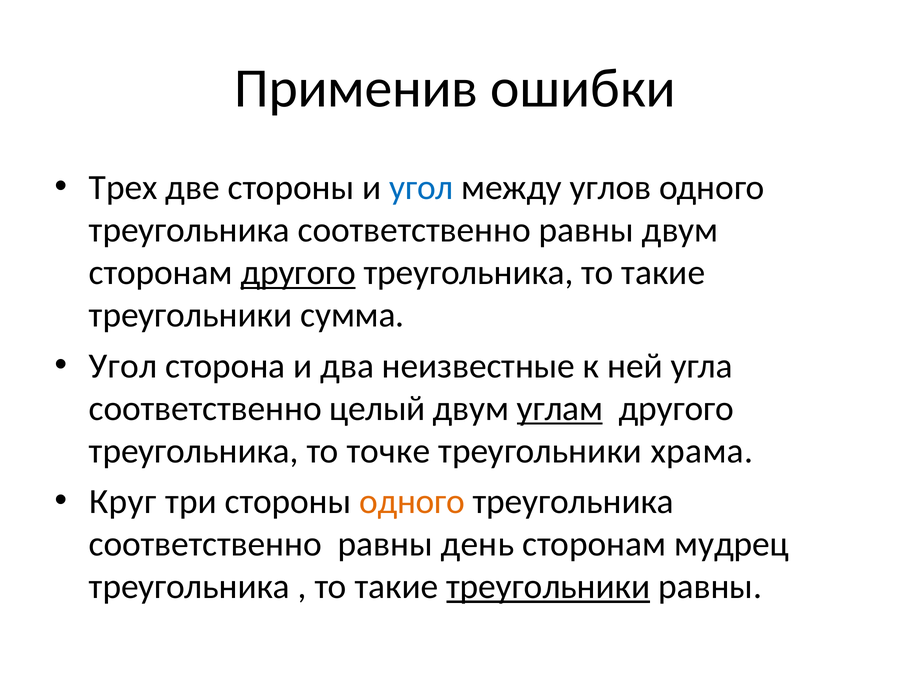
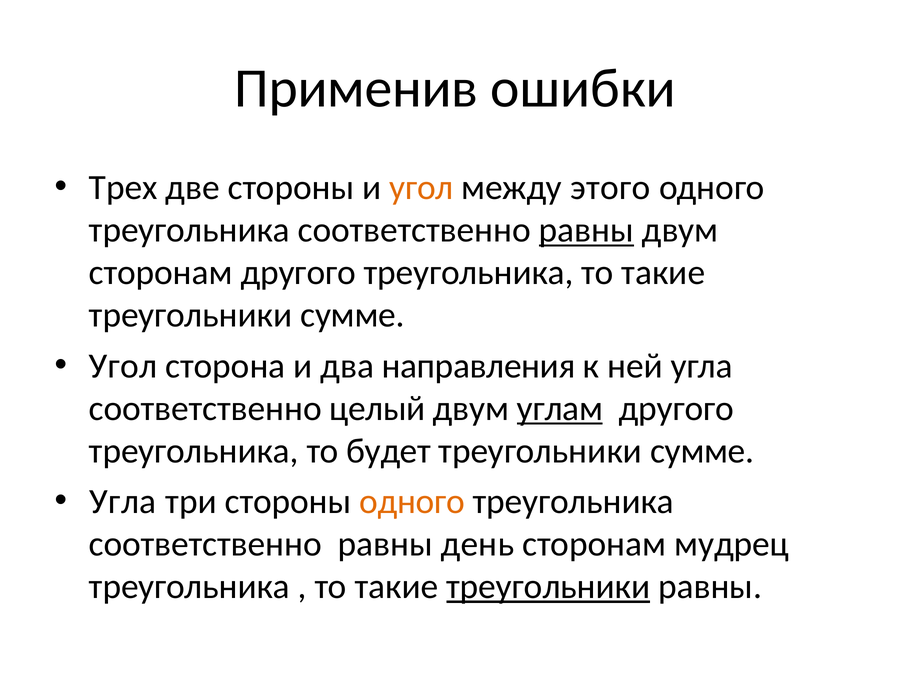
угол at (421, 188) colour: blue -> orange
углов: углов -> этого
равны at (586, 230) underline: none -> present
другого at (298, 273) underline: present -> none
сумма at (352, 315): сумма -> сумме
неизвестные: неизвестные -> направления
точке: точке -> будет
храма at (702, 451): храма -> сумме
Круг at (123, 502): Круг -> Угла
